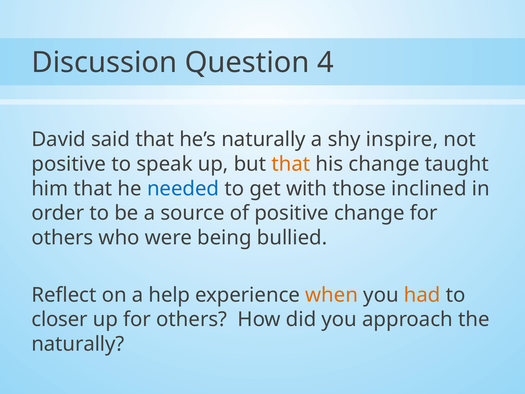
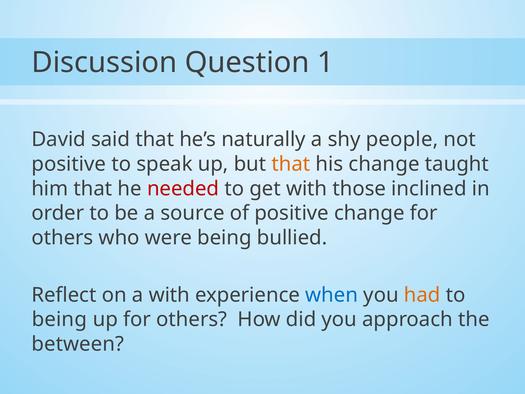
4: 4 -> 1
inspire: inspire -> people
needed colour: blue -> red
a help: help -> with
when colour: orange -> blue
closer at (60, 319): closer -> being
naturally at (78, 344): naturally -> between
